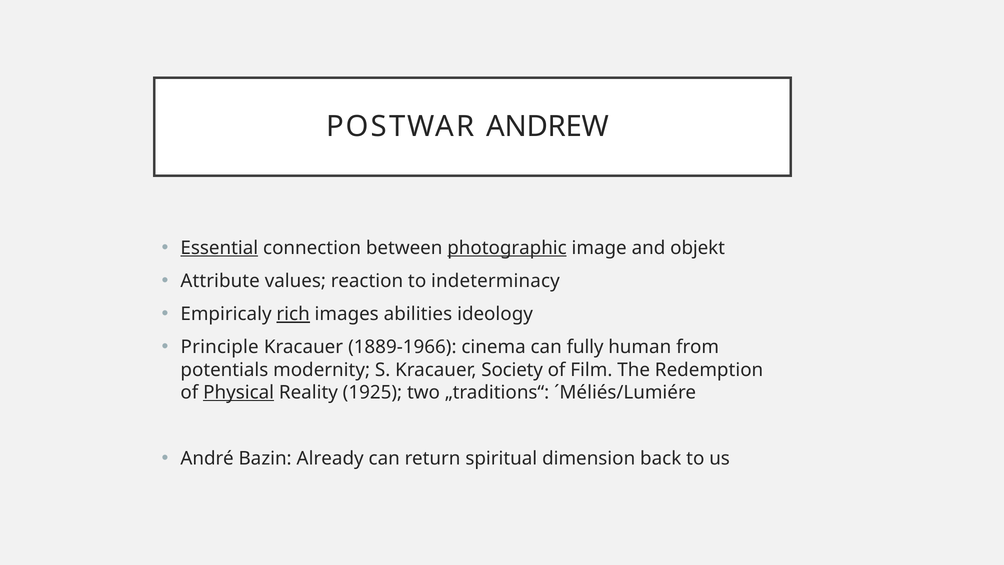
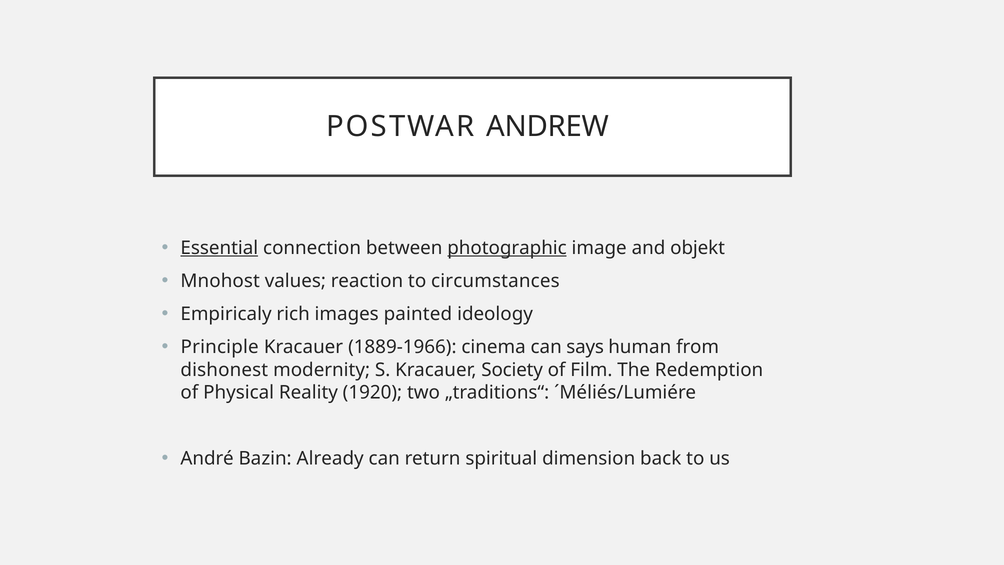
Attribute: Attribute -> Mnohost
indeterminacy: indeterminacy -> circumstances
rich underline: present -> none
abilities: abilities -> painted
fully: fully -> says
potentials: potentials -> dishonest
Physical underline: present -> none
1925: 1925 -> 1920
